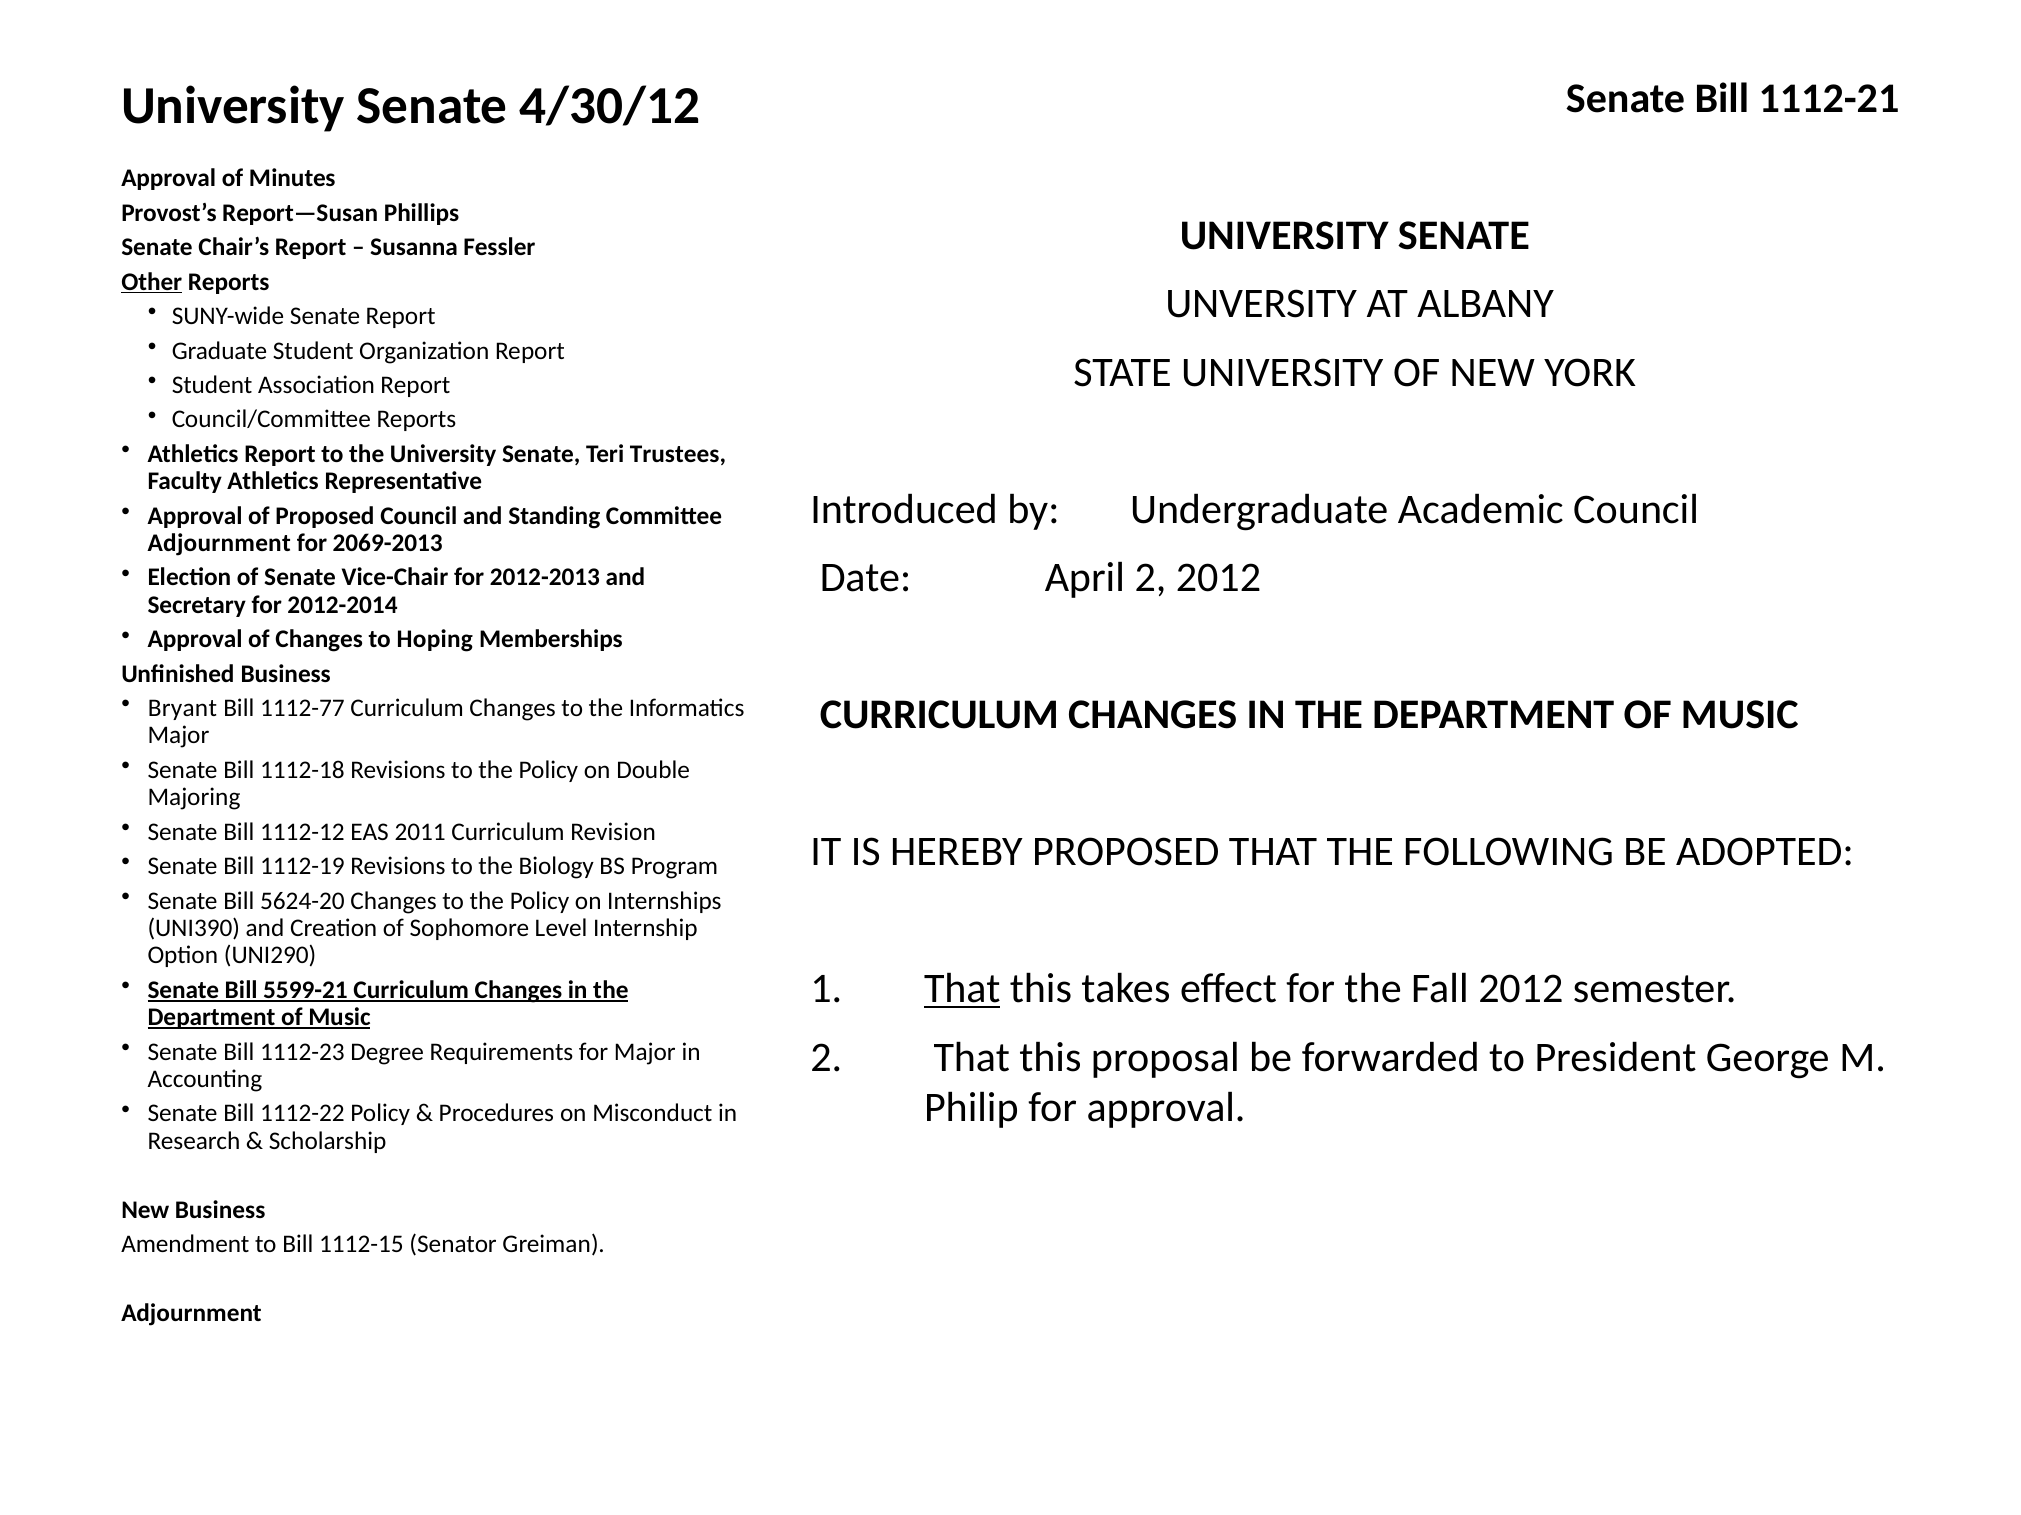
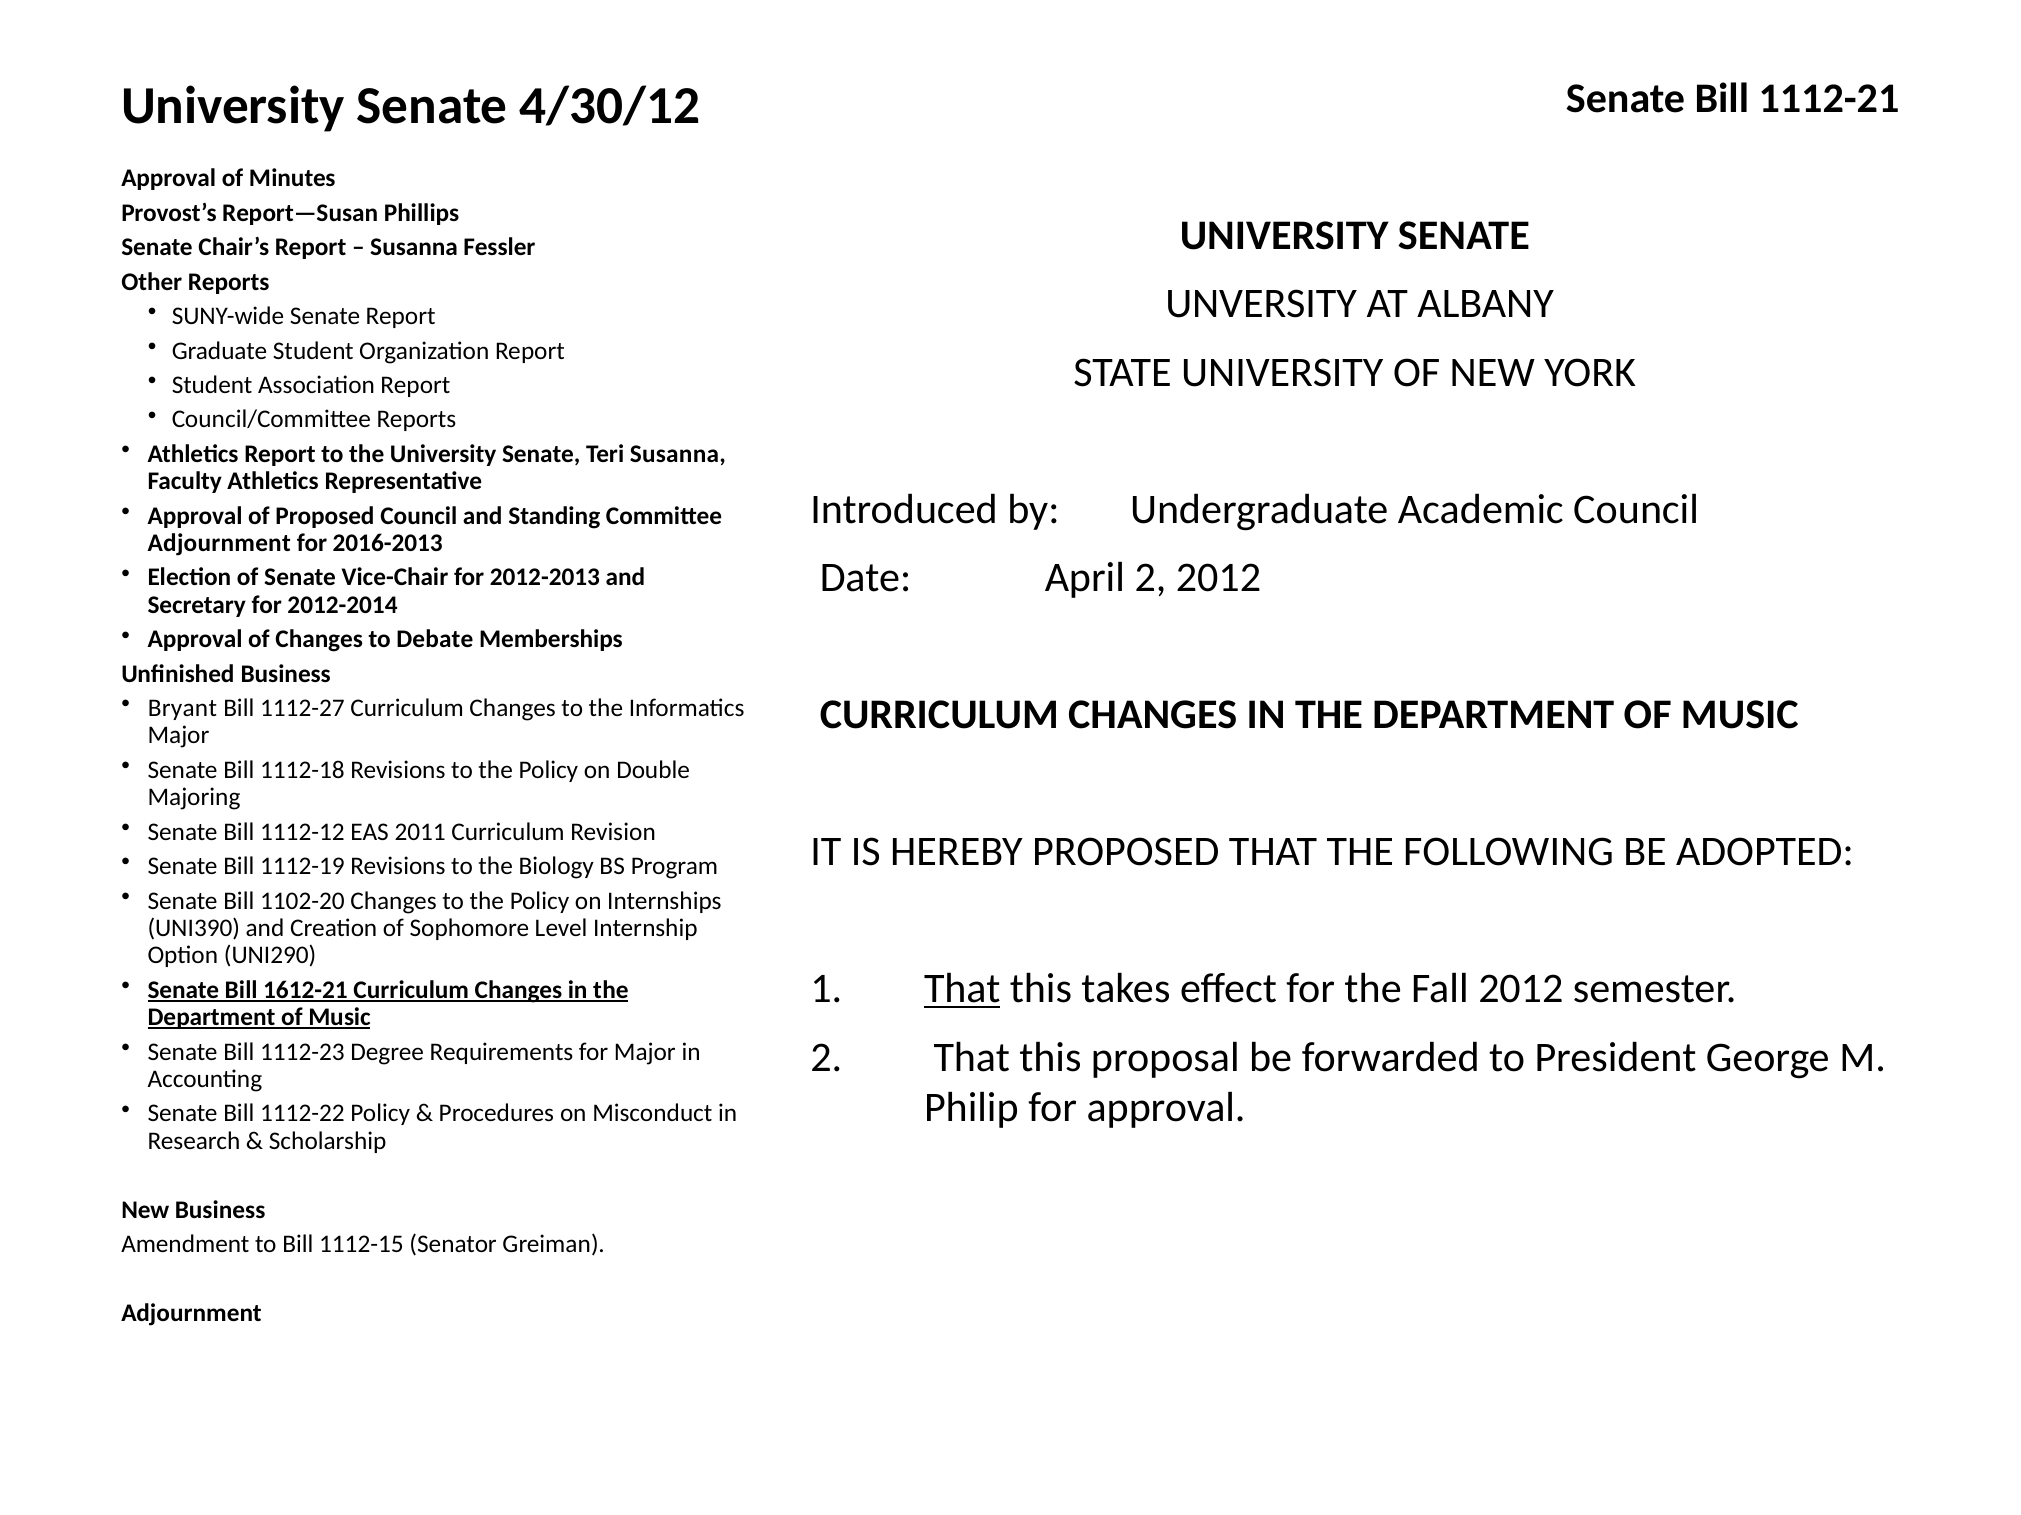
Other underline: present -> none
Teri Trustees: Trustees -> Susanna
2069-2013: 2069-2013 -> 2016-2013
Hoping: Hoping -> Debate
1112-77: 1112-77 -> 1112-27
5624-20: 5624-20 -> 1102-20
5599-21: 5599-21 -> 1612-21
